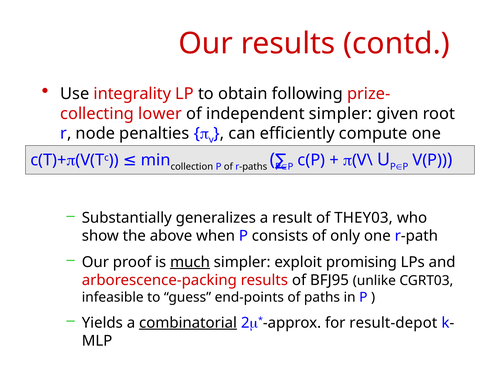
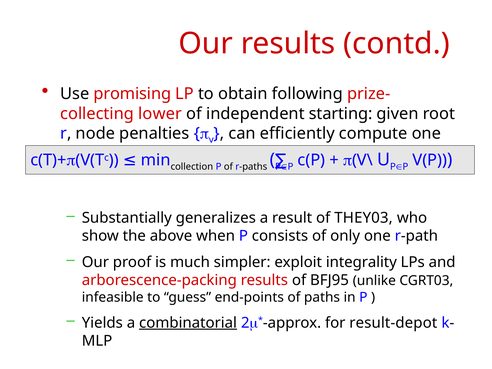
integrality: integrality -> promising
independent simpler: simpler -> starting
much underline: present -> none
promising: promising -> integrality
